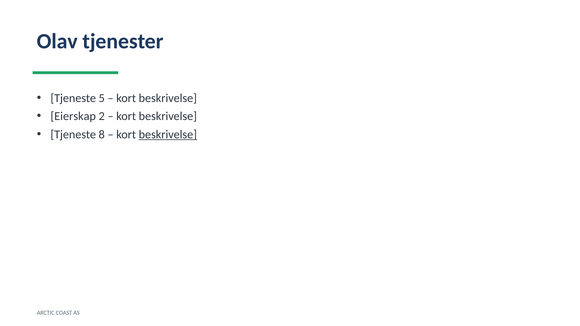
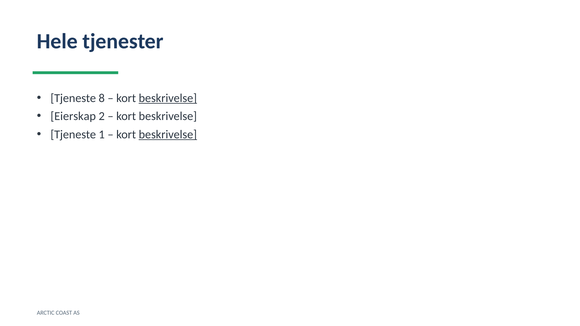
Olav: Olav -> Hele
5: 5 -> 8
beskrivelse at (168, 98) underline: none -> present
8: 8 -> 1
